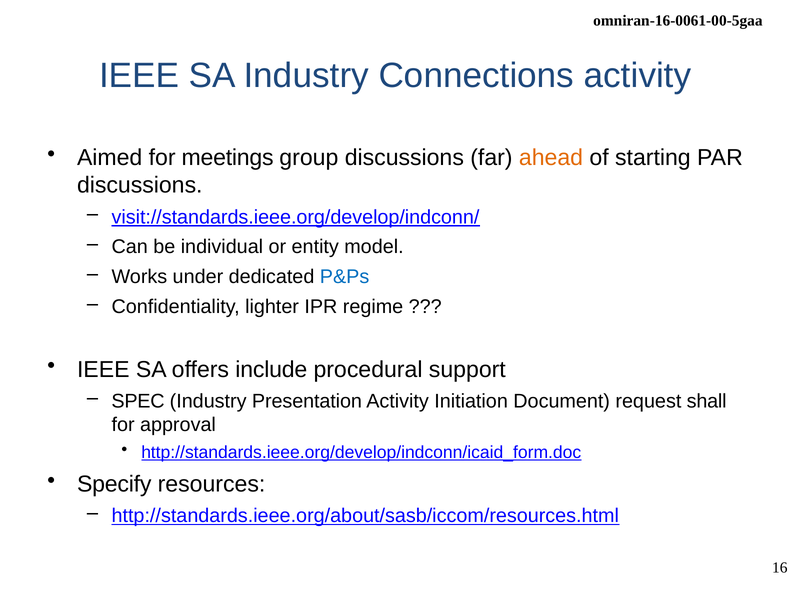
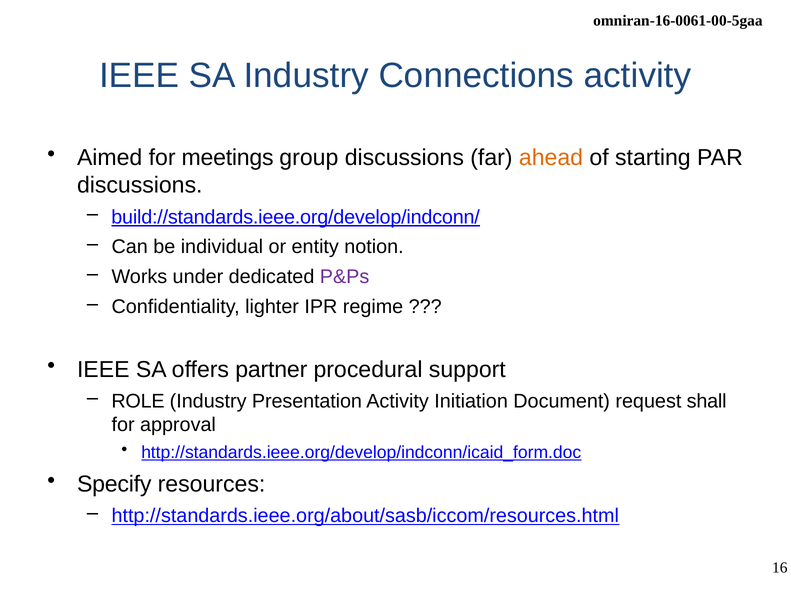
visit://standards.ieee.org/develop/indconn/: visit://standards.ieee.org/develop/indconn/ -> build://standards.ieee.org/develop/indconn/
model: model -> notion
P&Ps colour: blue -> purple
include: include -> partner
SPEC: SPEC -> ROLE
